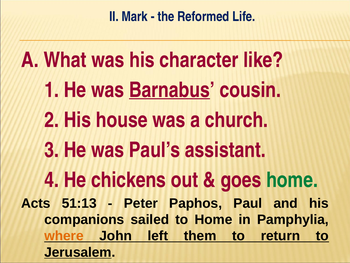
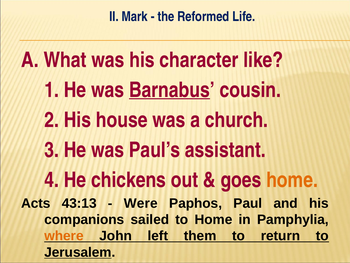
home at (292, 180) colour: green -> orange
51:13: 51:13 -> 43:13
Peter: Peter -> Were
